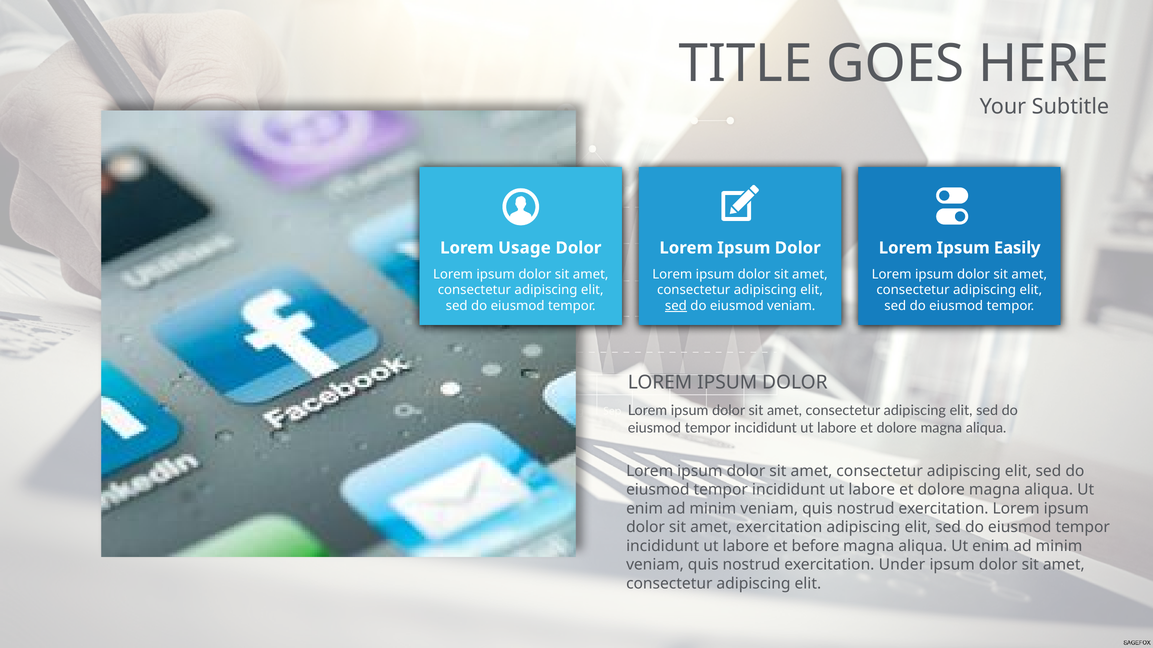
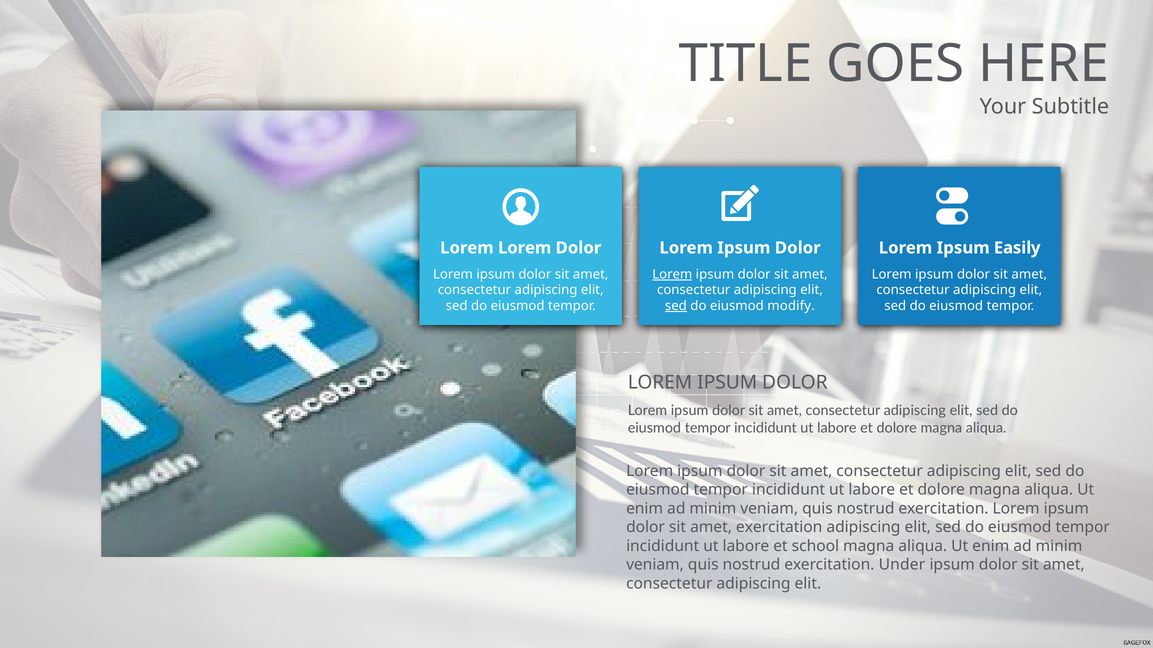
Lorem Usage: Usage -> Lorem
Lorem at (672, 275) underline: none -> present
eiusmod veniam: veniam -> modify
before: before -> school
